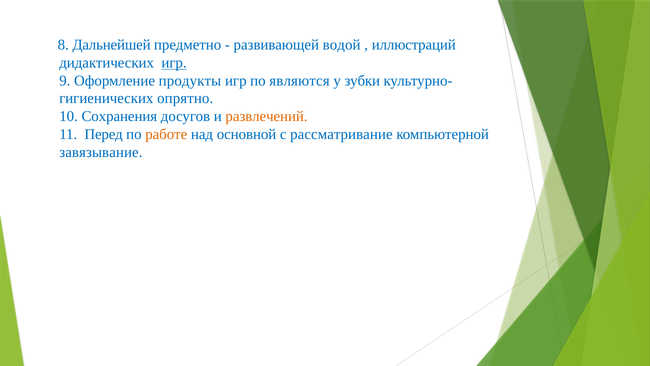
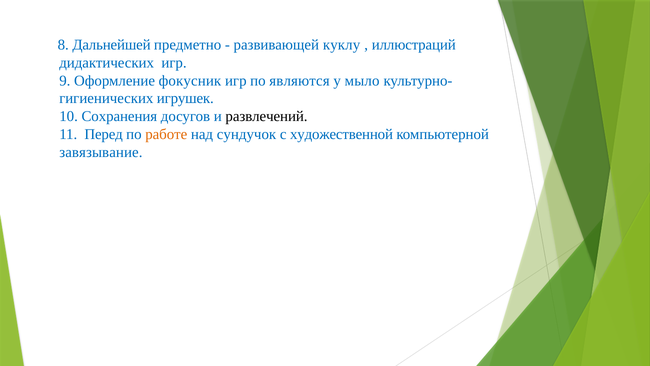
водой: водой -> куклу
игр at (174, 63) underline: present -> none
продукты: продукты -> фокусник
зубки: зубки -> мыло
опрятно: опрятно -> игрушек
развлечений colour: orange -> black
основной: основной -> сундучок
рассматривание: рассматривание -> художественной
